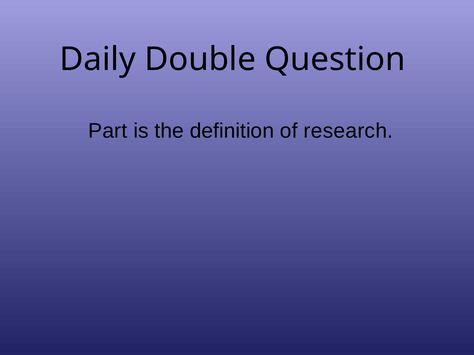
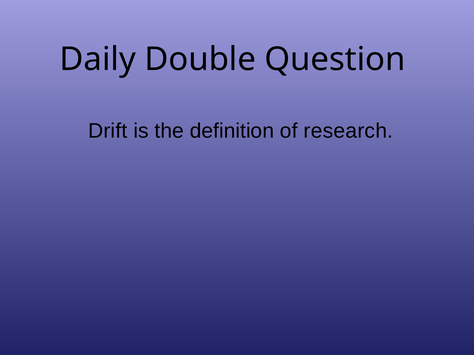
Part: Part -> Drift
